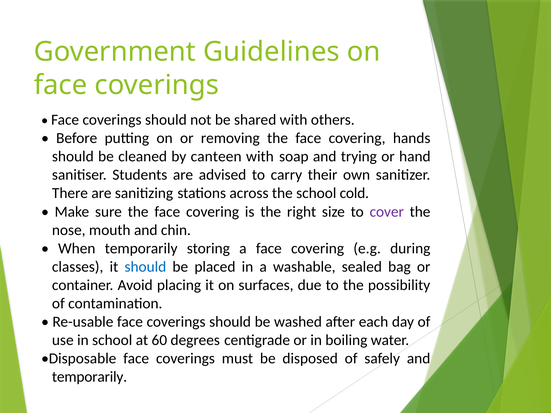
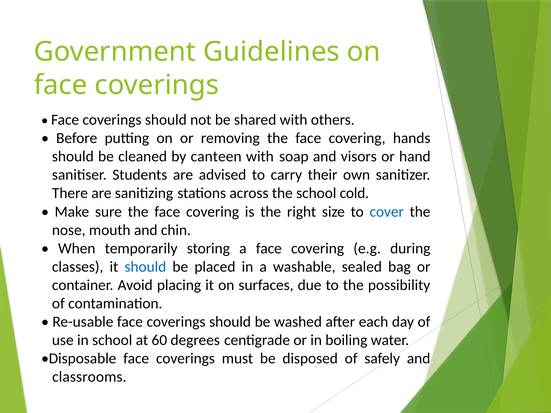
trying: trying -> visors
cover colour: purple -> blue
temporarily at (90, 377): temporarily -> classrooms
